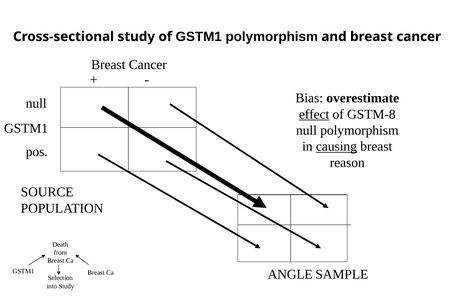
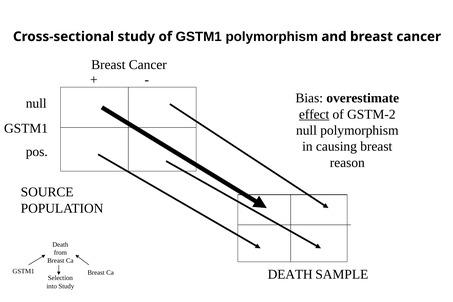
GSTM-8: GSTM-8 -> GSTM-2
causing underline: present -> none
ANGLE at (290, 275): ANGLE -> DEATH
